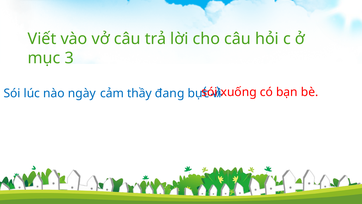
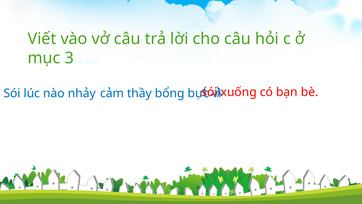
ngày: ngày -> nhảy
đang: đang -> bổng
